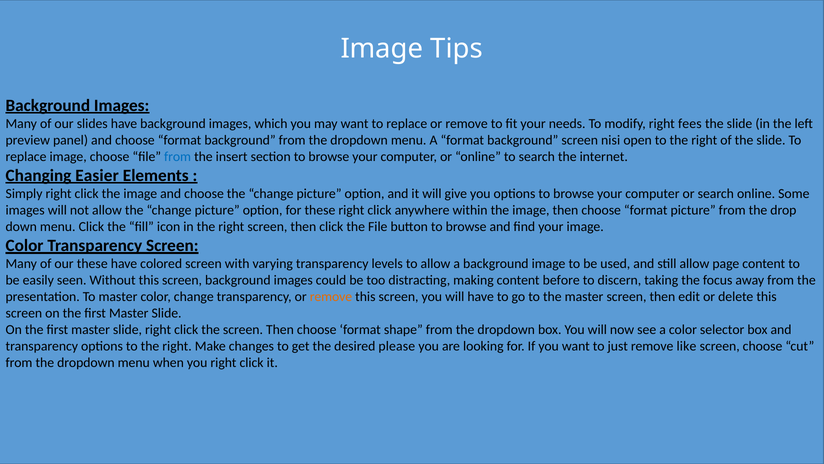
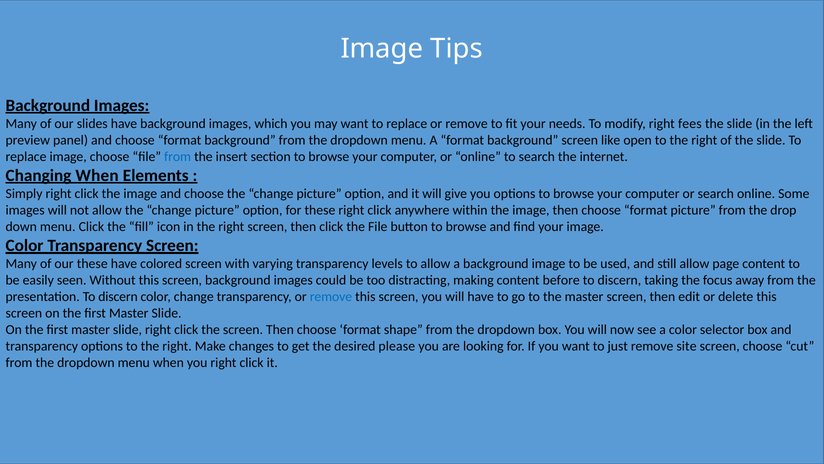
nisi: nisi -> like
Changing Easier: Easier -> When
presentation To master: master -> discern
remove at (331, 297) colour: orange -> blue
like: like -> site
